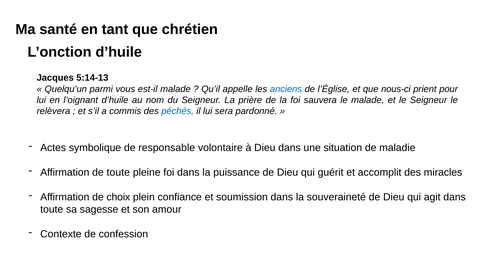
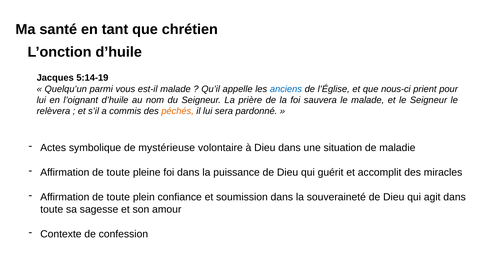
5:14-13: 5:14-13 -> 5:14-19
péchés colour: blue -> orange
responsable: responsable -> mystérieuse
choix at (118, 197): choix -> toute
